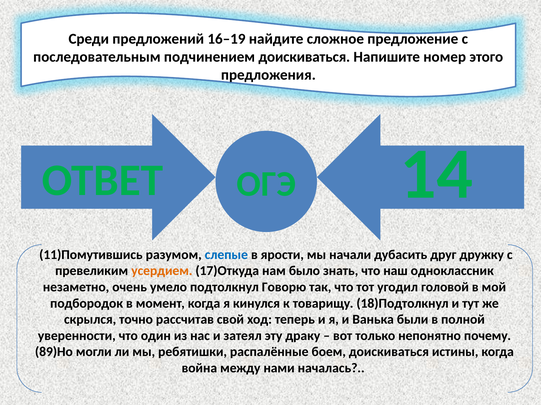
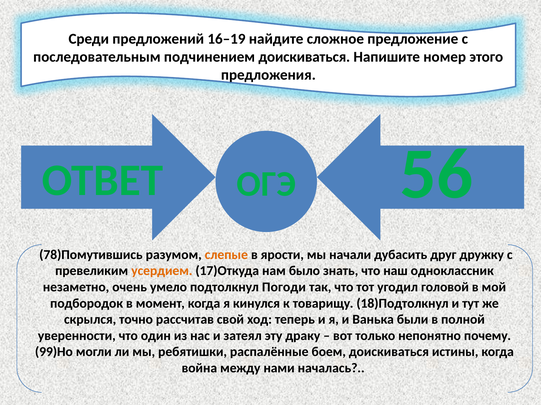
14: 14 -> 56
11)Помутившись: 11)Помутившись -> 78)Помутившись
слепые colour: blue -> orange
Говорю: Говорю -> Погоди
89)Но: 89)Но -> 99)Но
